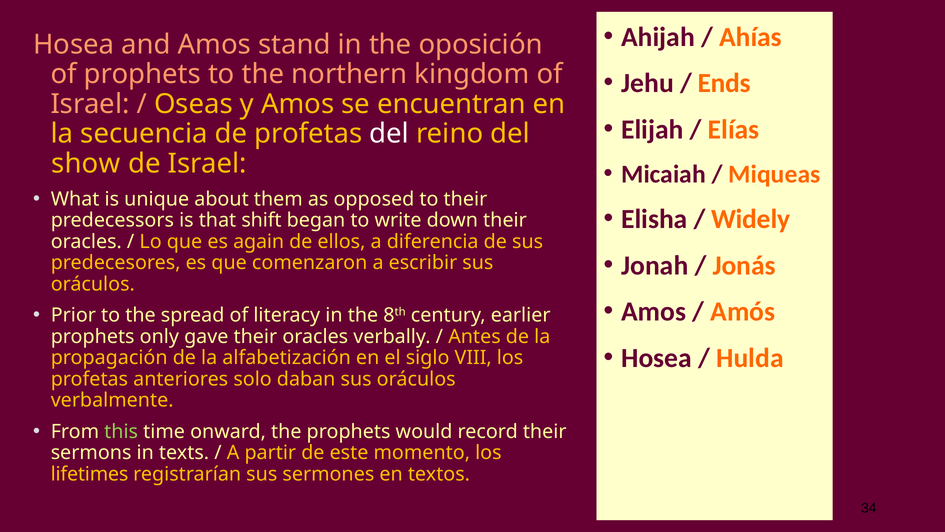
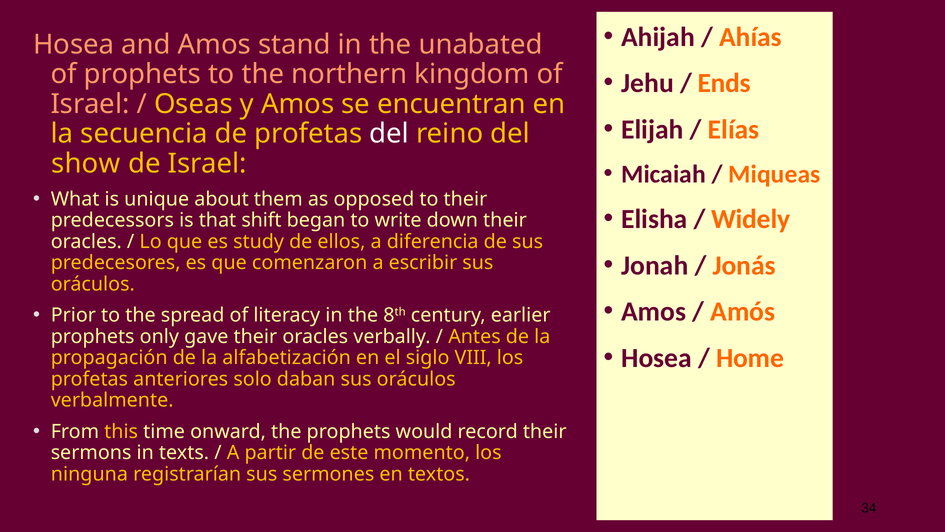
oposición: oposición -> unabated
again: again -> study
Hulda: Hulda -> Home
this colour: light green -> yellow
lifetimes: lifetimes -> ninguna
